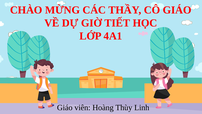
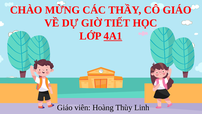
4A1 underline: none -> present
